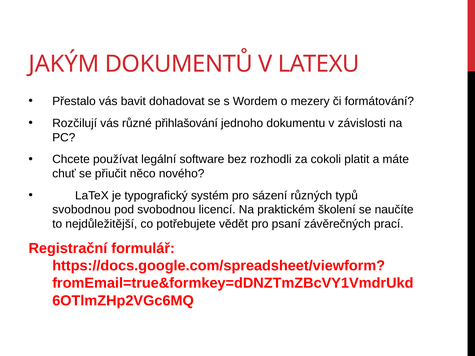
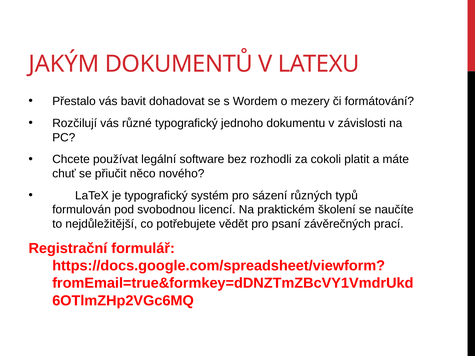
různé přihlašování: přihlašování -> typografický
svobodnou at (82, 210): svobodnou -> formulován
